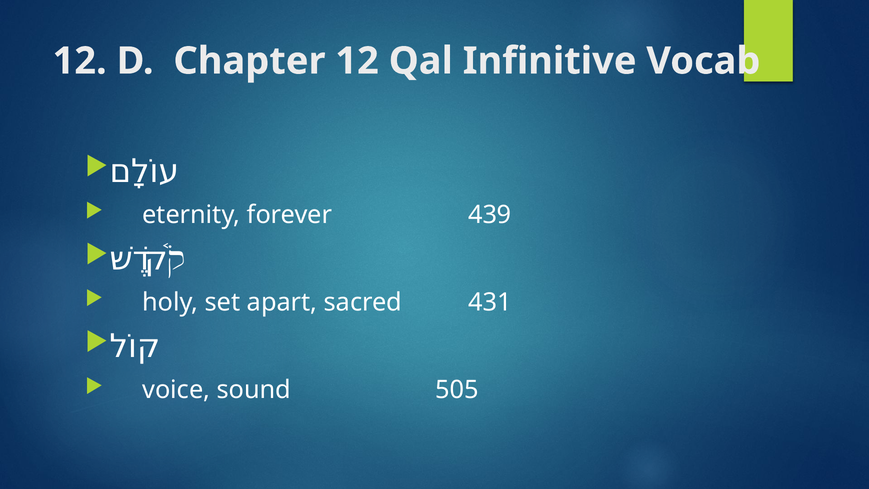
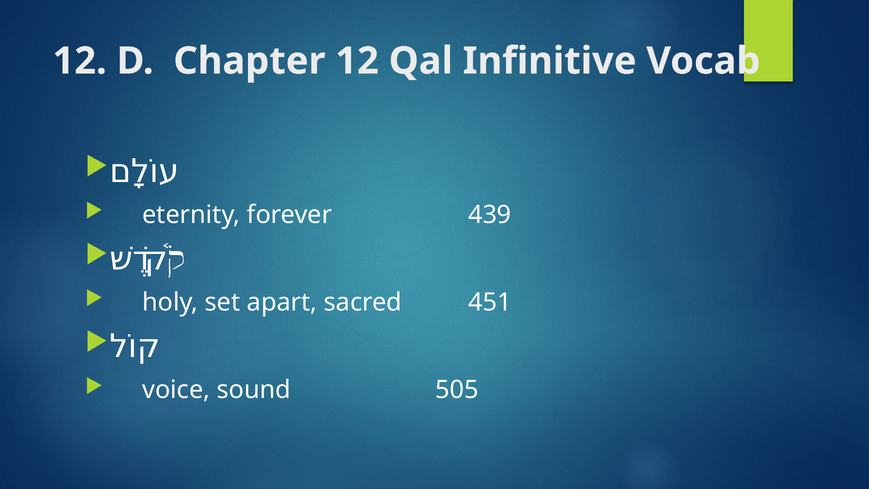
431: 431 -> 451
